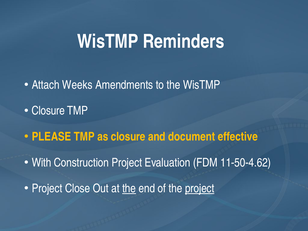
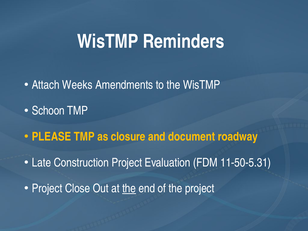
Closure at (48, 111): Closure -> Schoon
effective: effective -> roadway
With: With -> Late
11-50-4.62: 11-50-4.62 -> 11-50-5.31
project at (200, 188) underline: present -> none
